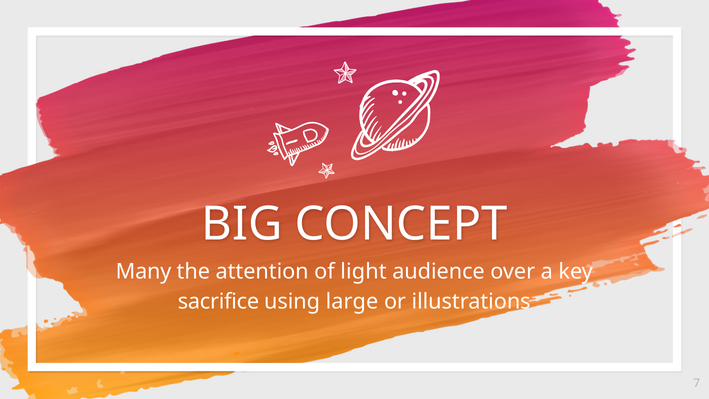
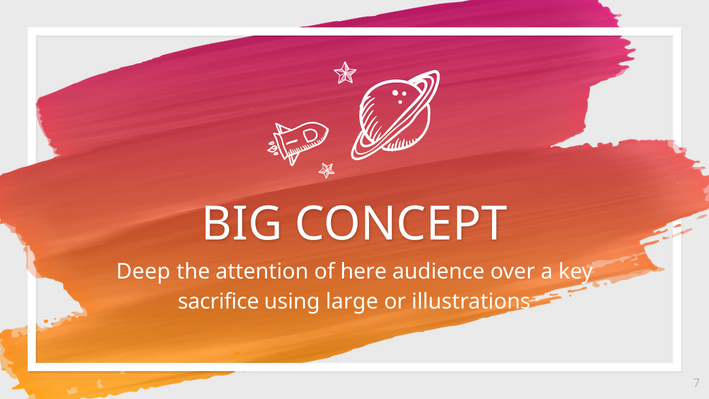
Many: Many -> Deep
light: light -> here
